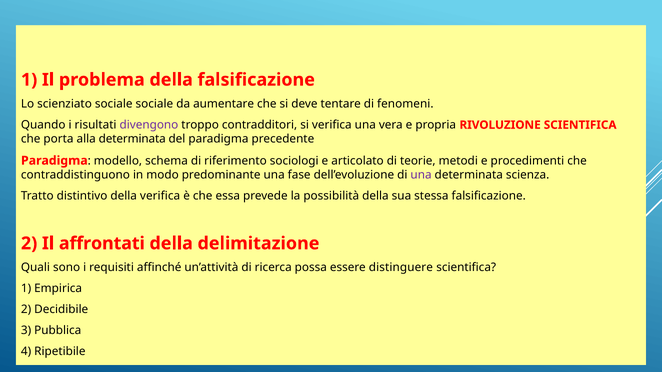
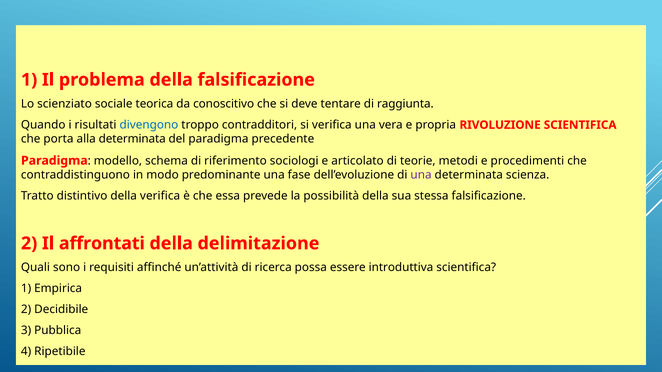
sociale sociale: sociale -> teorica
aumentare: aumentare -> conoscitivo
fenomeni: fenomeni -> raggiunta
divengono colour: purple -> blue
distinguere: distinguere -> introduttiva
